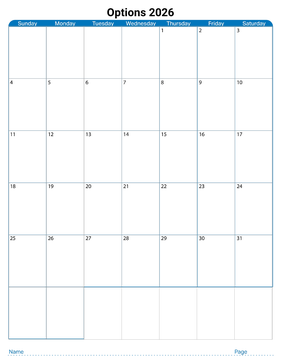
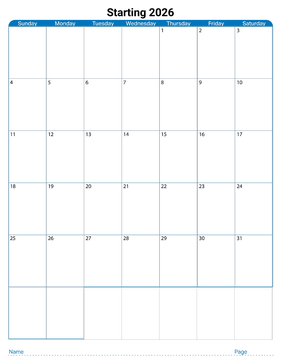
Options: Options -> Starting
